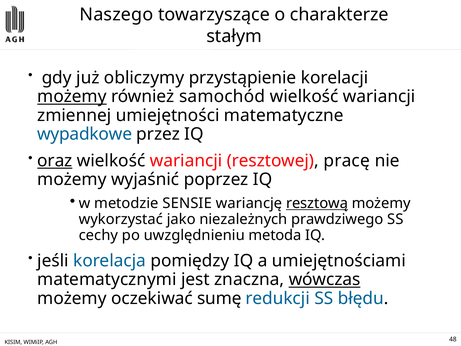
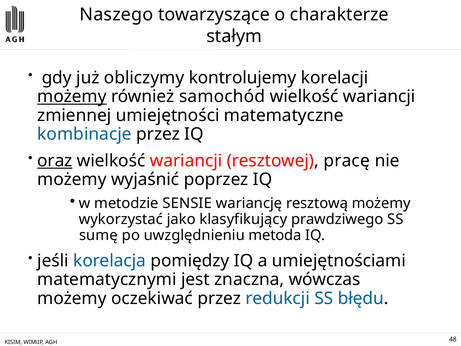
przystąpienie: przystąpienie -> kontrolujemy
wypadkowe: wypadkowe -> kombinacje
resztową underline: present -> none
niezależnych: niezależnych -> klasyfikujący
cechy: cechy -> sumę
wówczas underline: present -> none
oczekiwać sumę: sumę -> przez
